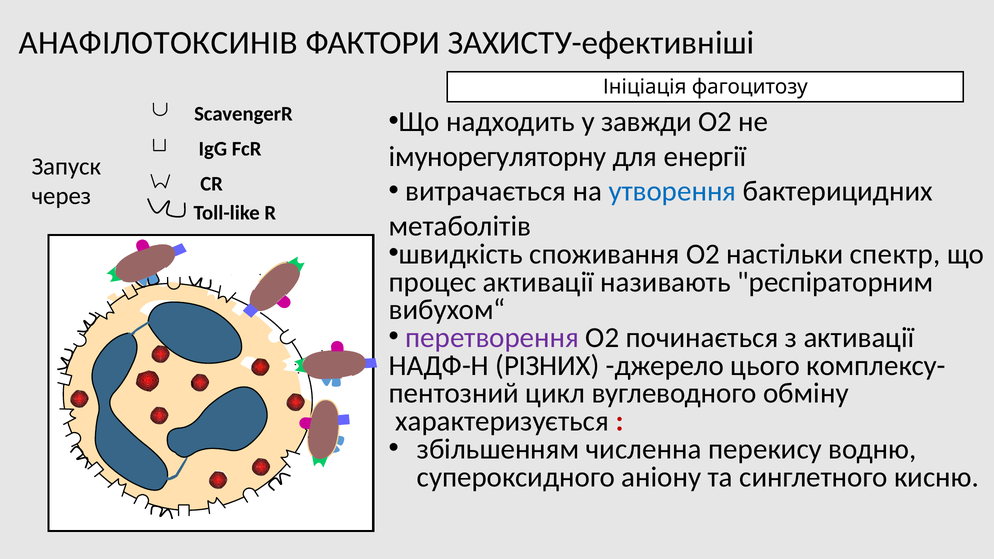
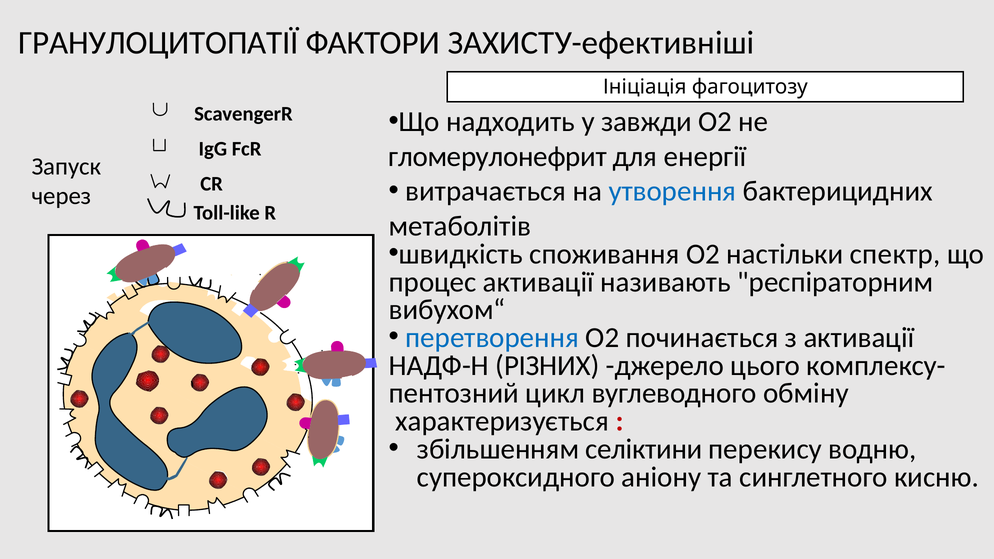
АНАФІЛОТОКСИНІВ: АНАФІЛОТОКСИНІВ -> ГРАНУЛОЦИТОПАТІЇ
імунорегуляторну: імунорегуляторну -> гломерулонефрит
перетворення colour: purple -> blue
численна: численна -> селіктини
